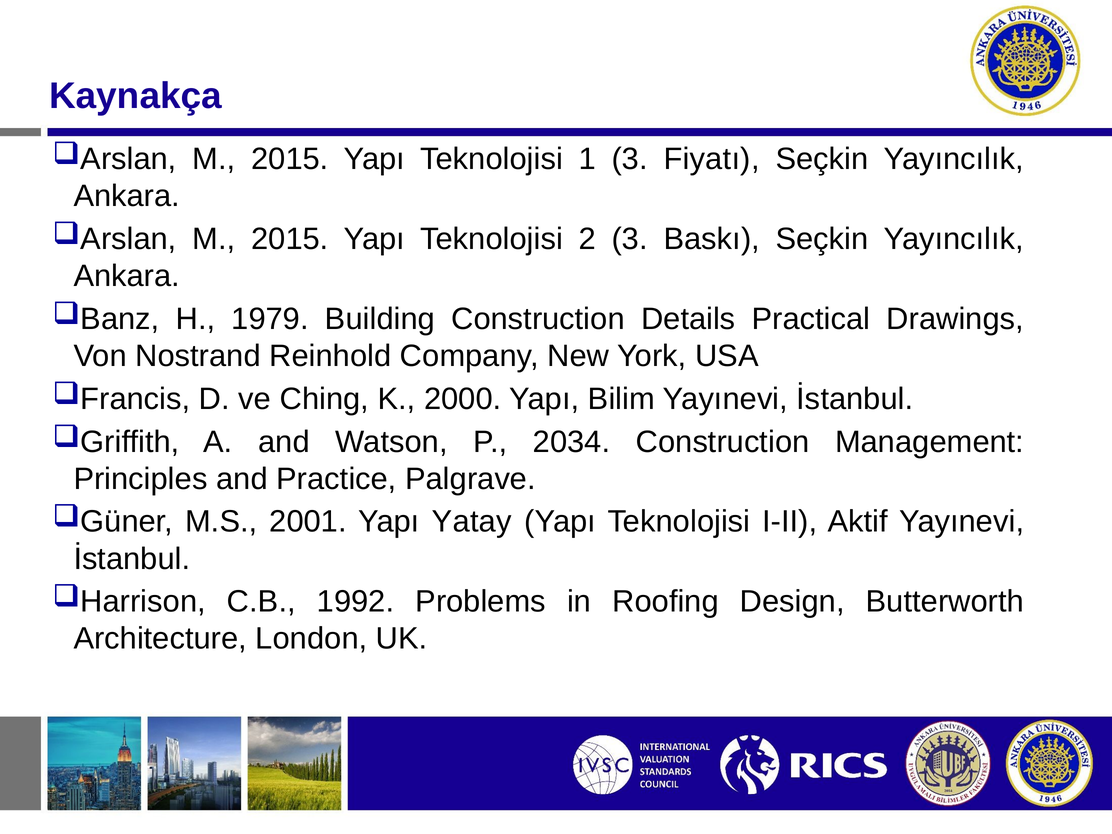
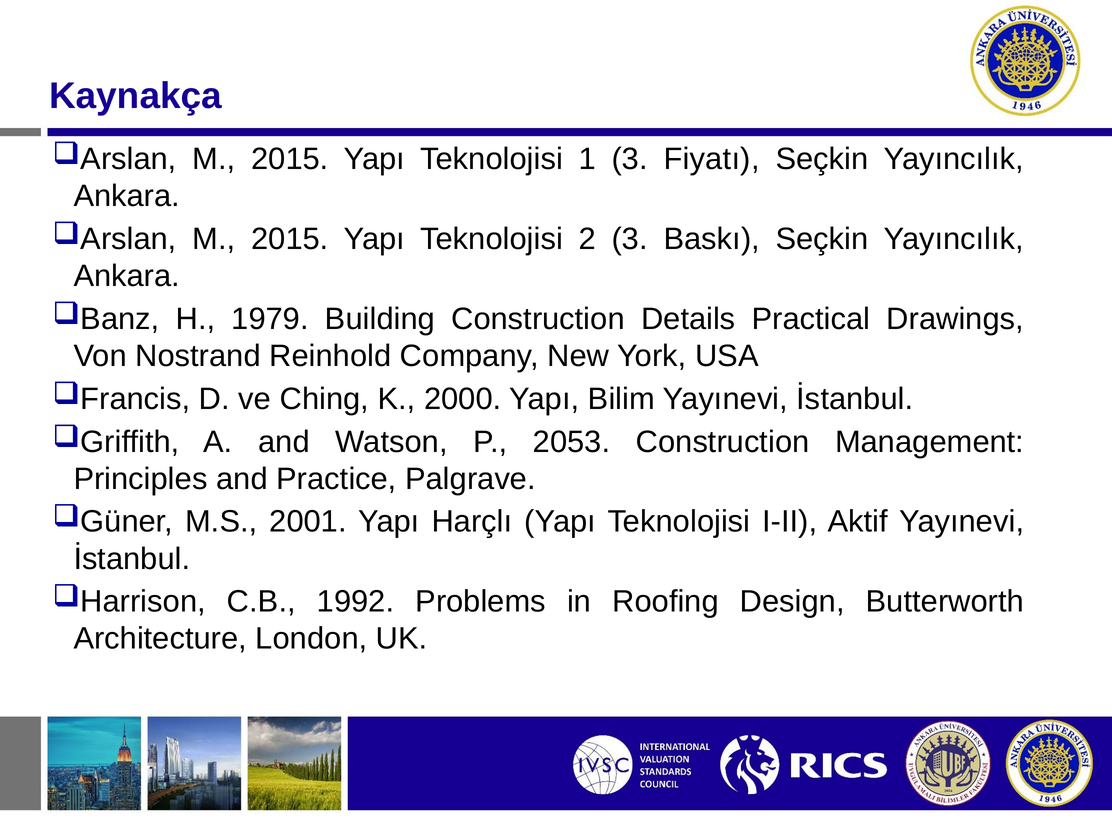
2034: 2034 -> 2053
Yatay: Yatay -> Harçlı
